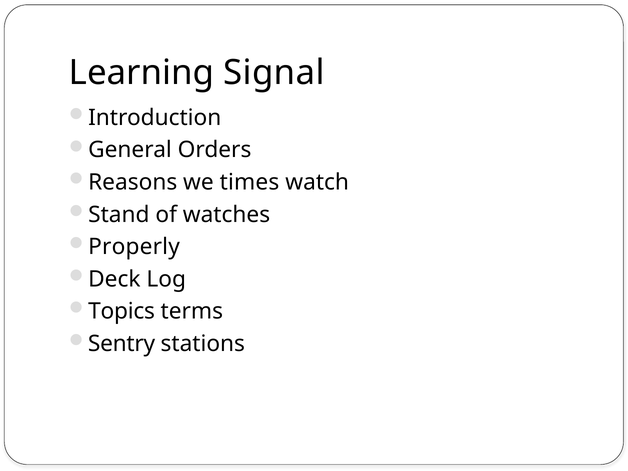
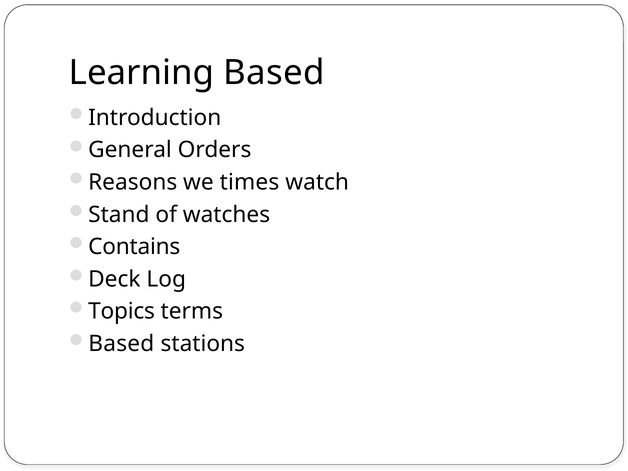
Learning Signal: Signal -> Based
Properly: Properly -> Contains
Sentry at (122, 344): Sentry -> Based
